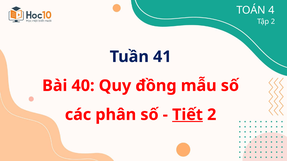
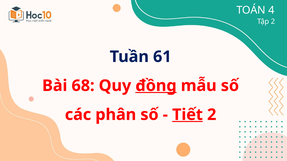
41: 41 -> 61
40: 40 -> 68
đồng underline: none -> present
